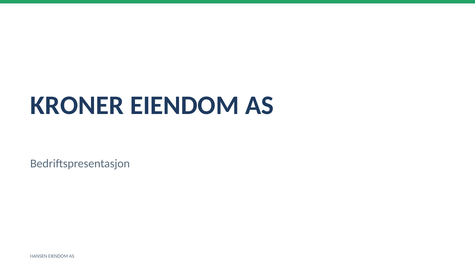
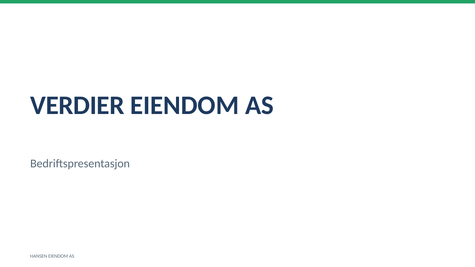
KRONER: KRONER -> VERDIER
